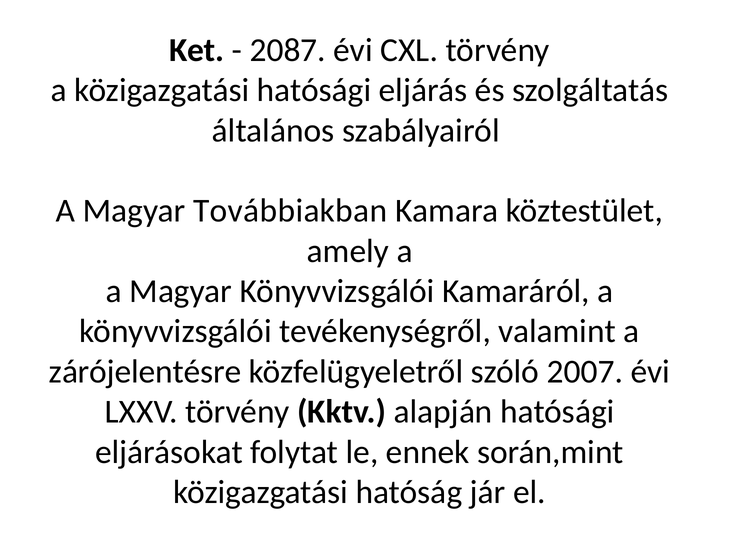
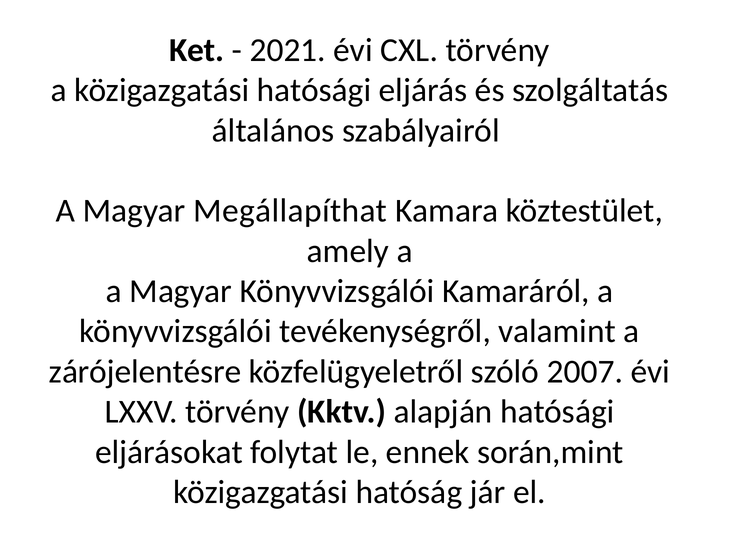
2087: 2087 -> 2021
Továbbiakban: Továbbiakban -> Megállapíthat
